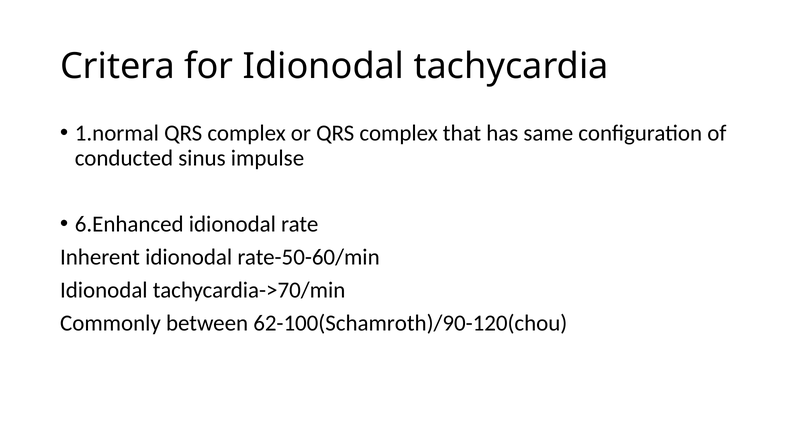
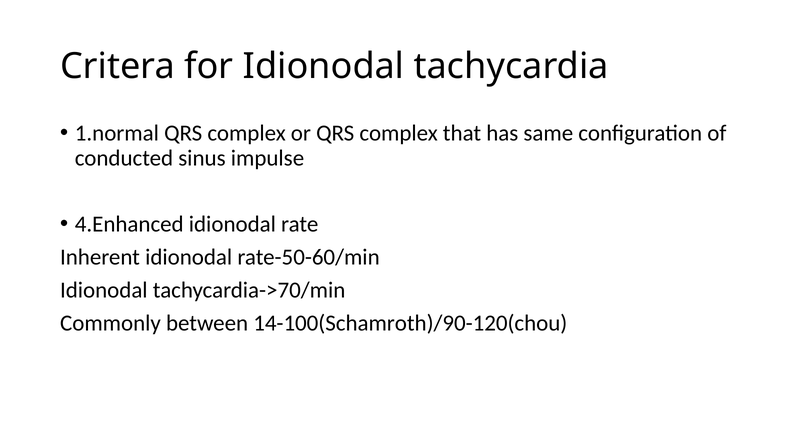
6.Enhanced: 6.Enhanced -> 4.Enhanced
62-100(Schamroth)/90-120(chou: 62-100(Schamroth)/90-120(chou -> 14-100(Schamroth)/90-120(chou
